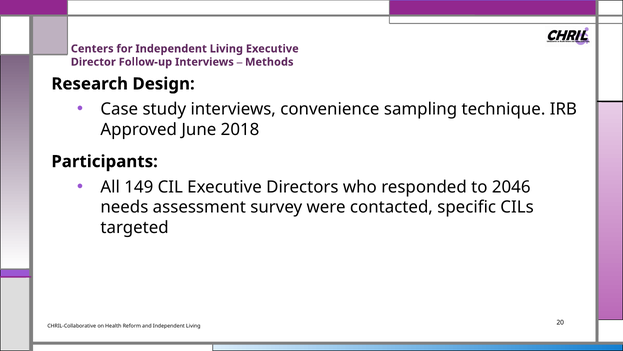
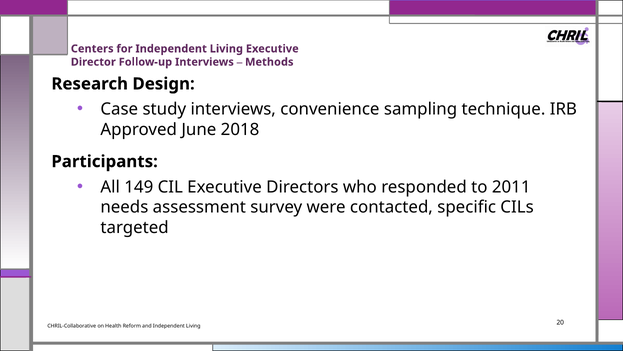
2046: 2046 -> 2011
